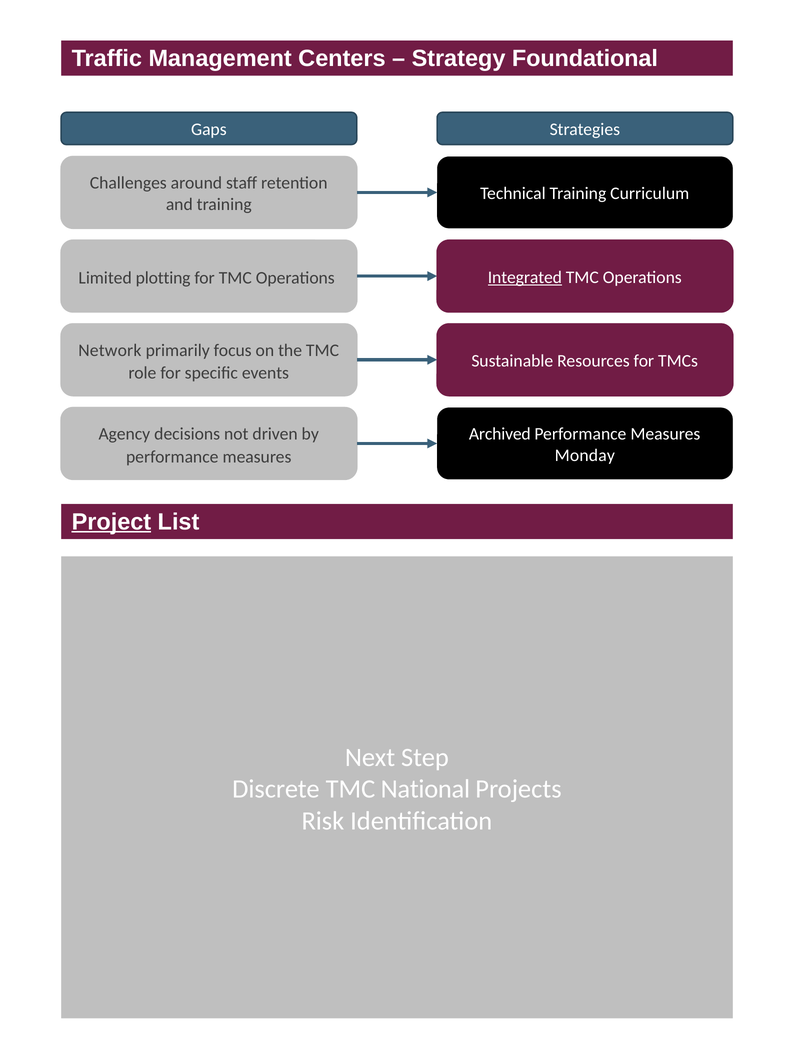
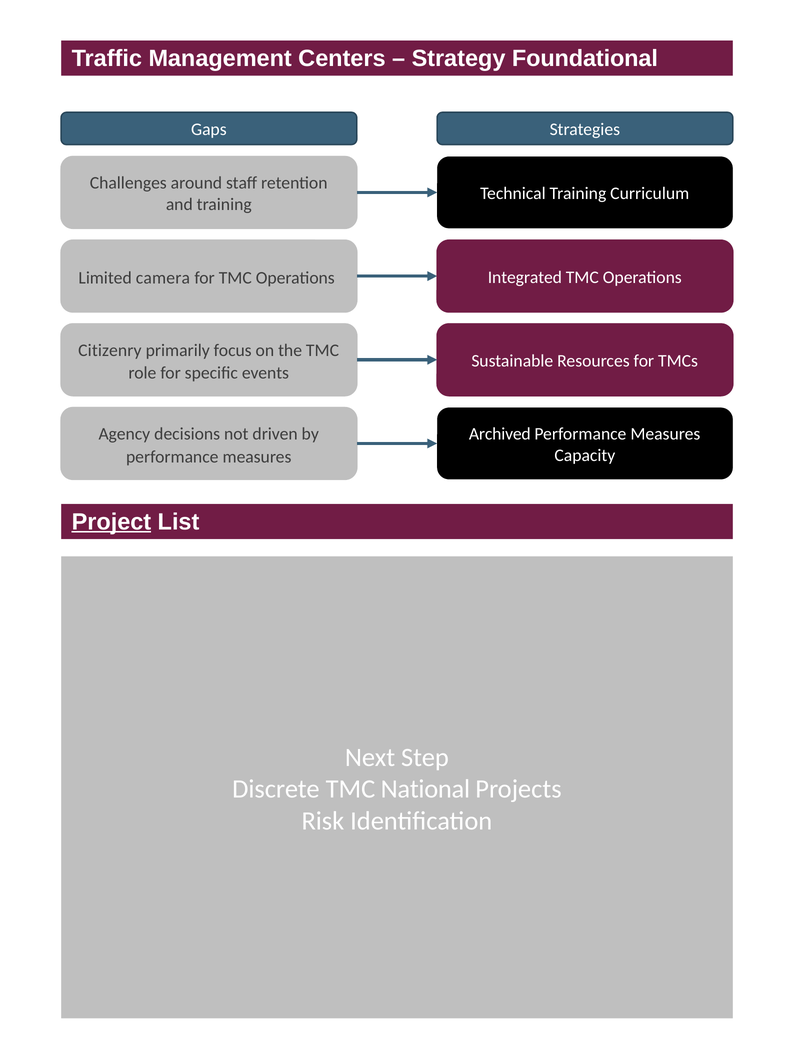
Integrated underline: present -> none
plotting: plotting -> camera
Network: Network -> Citizenry
Monday: Monday -> Capacity
